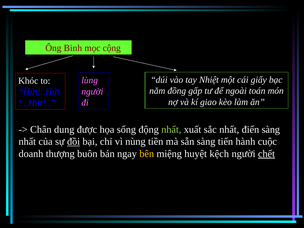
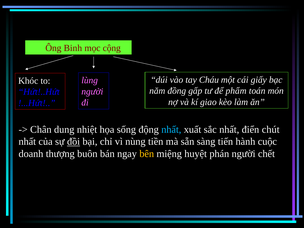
Nhiệt: Nhiệt -> Cháu
ngoài: ngoài -> phẩm
được: được -> nhiệt
nhất at (171, 129) colour: light green -> light blue
điển sàng: sàng -> chút
kệch: kệch -> phán
chết underline: present -> none
